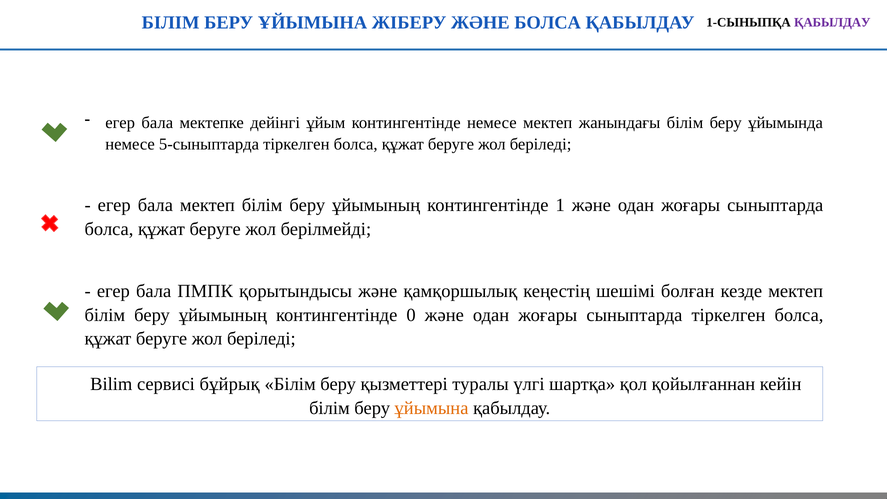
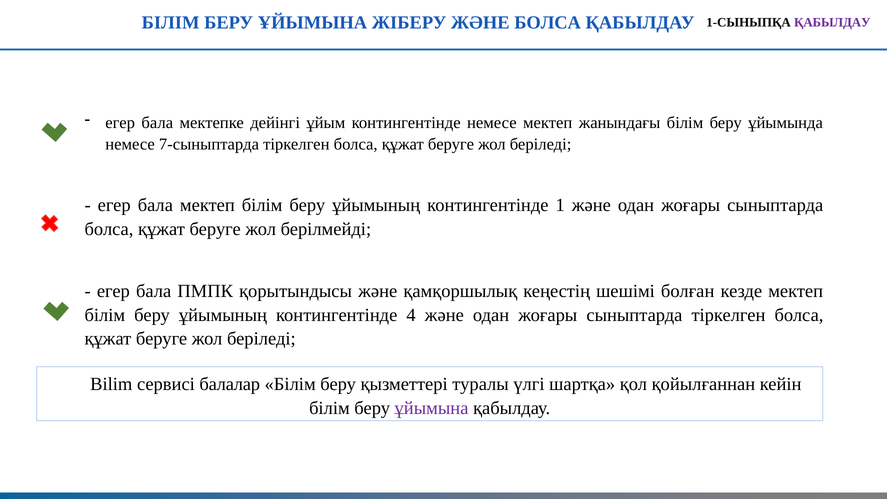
5-сыныптарда: 5-сыныптарда -> 7-сыныптарда
0: 0 -> 4
бұйрық: бұйрық -> балалар
ұйымына at (432, 408) colour: orange -> purple
